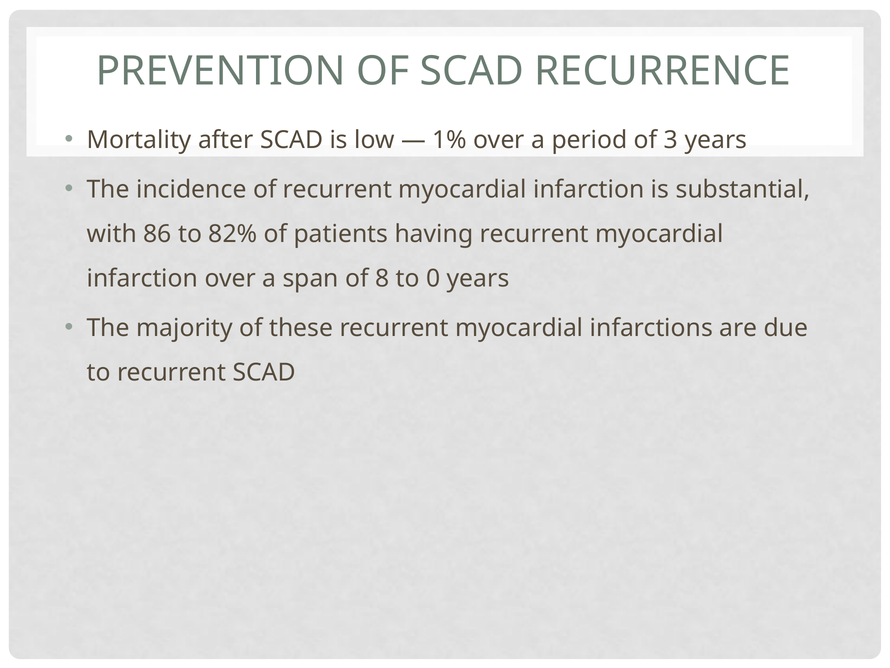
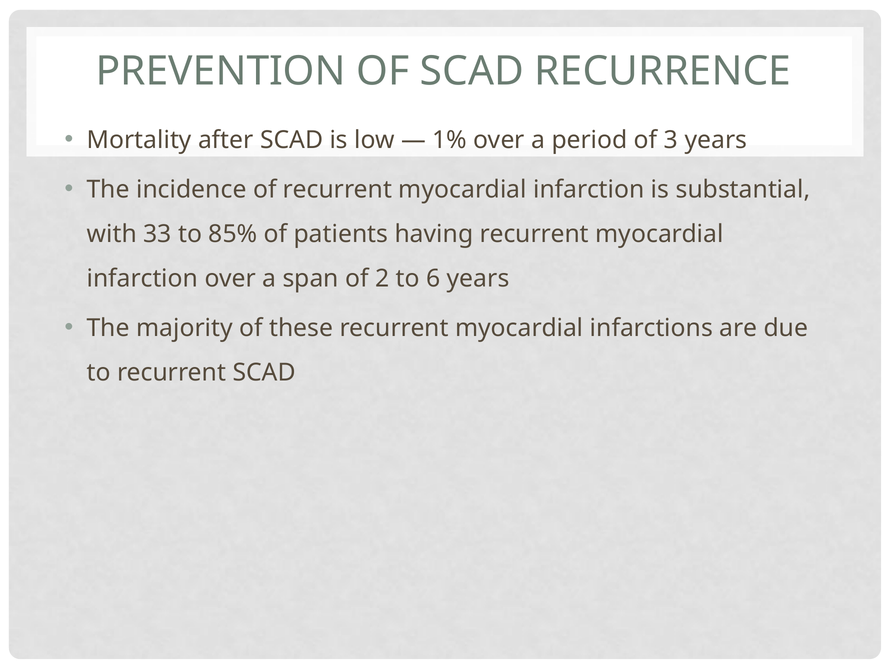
86: 86 -> 33
82%: 82% -> 85%
8: 8 -> 2
0: 0 -> 6
